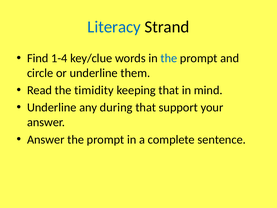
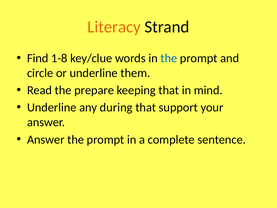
Literacy colour: blue -> orange
1-4: 1-4 -> 1-8
timidity: timidity -> prepare
